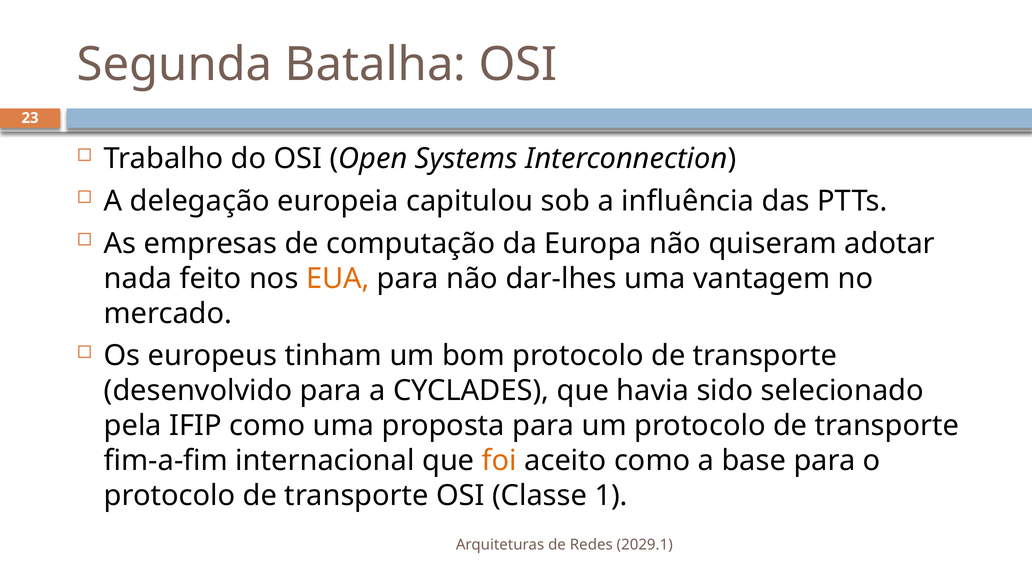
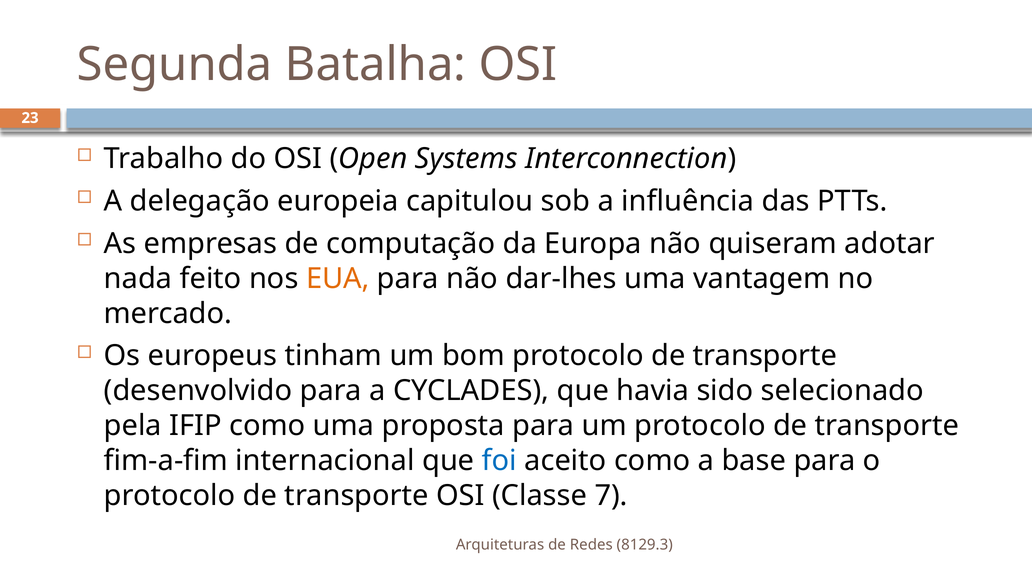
foi colour: orange -> blue
1: 1 -> 7
2029.1: 2029.1 -> 8129.3
